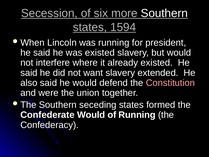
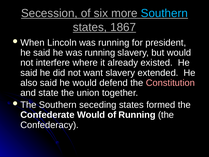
Southern at (164, 13) colour: white -> light blue
1594: 1594 -> 1867
he was existed: existed -> running
were: were -> state
